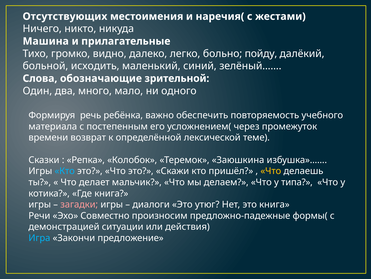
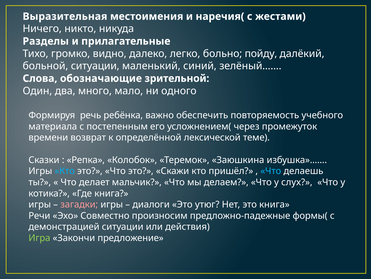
Отсутствующих: Отсутствующих -> Выразительная
Машина: Машина -> Разделы
больной исходить: исходить -> ситуации
Что at (271, 171) colour: yellow -> light blue
типа: типа -> слух
Игра colour: light blue -> light green
